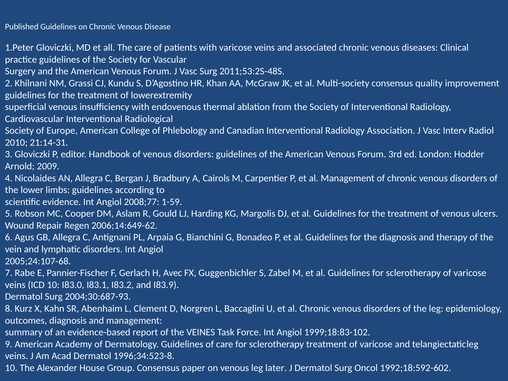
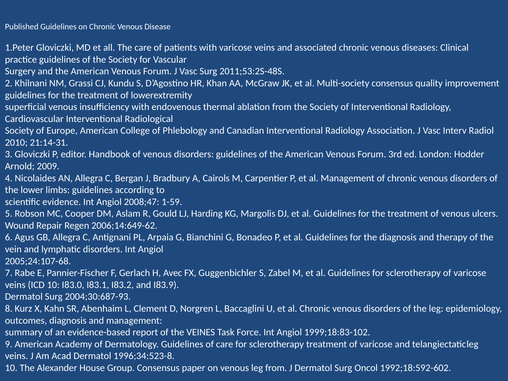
2008;77: 2008;77 -> 2008;47
leg later: later -> from
